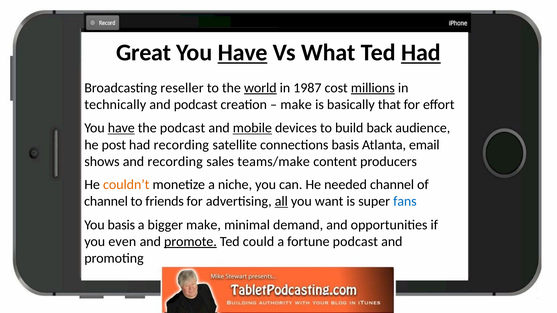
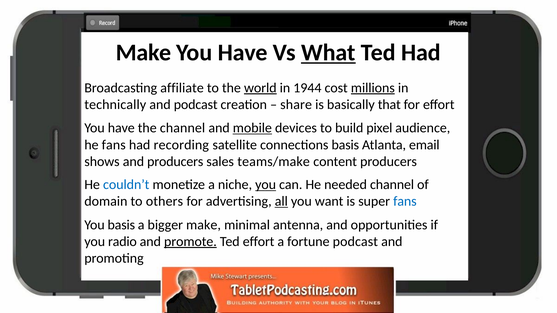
Great at (144, 53): Great -> Make
Have at (243, 53) underline: present -> none
What underline: none -> present
Had at (421, 53) underline: present -> none
reseller: reseller -> affiliate
1987: 1987 -> 1944
make at (296, 105): make -> share
have at (121, 128) underline: present -> none
the podcast: podcast -> channel
back: back -> pixel
he post: post -> fans
and recording: recording -> producers
couldn’t colour: orange -> blue
you at (266, 185) underline: none -> present
channel at (106, 202): channel -> domain
friends: friends -> others
demand: demand -> antenna
even: even -> radio
Ted could: could -> effort
